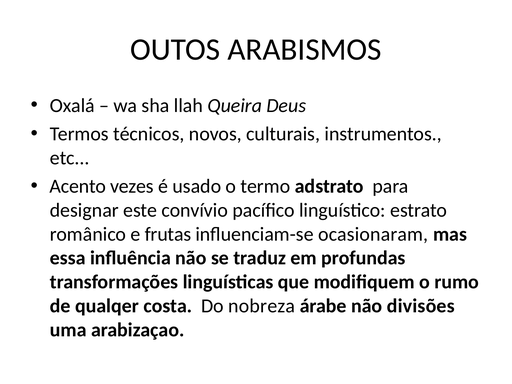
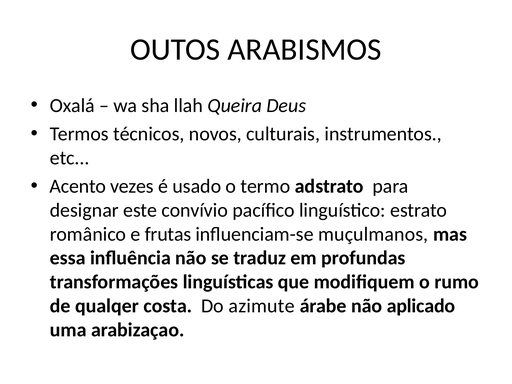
ocasionaram: ocasionaram -> muçulmanos
nobreza: nobreza -> azimute
divisões: divisões -> aplicado
